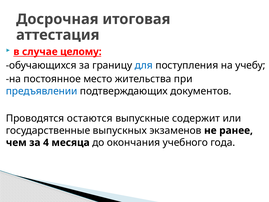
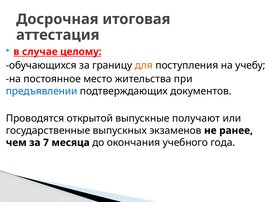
для colour: blue -> orange
остаются: остаются -> открытой
содержит: содержит -> получают
4: 4 -> 7
